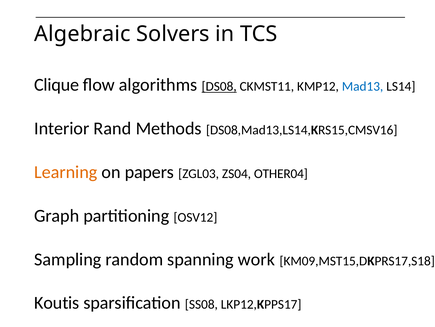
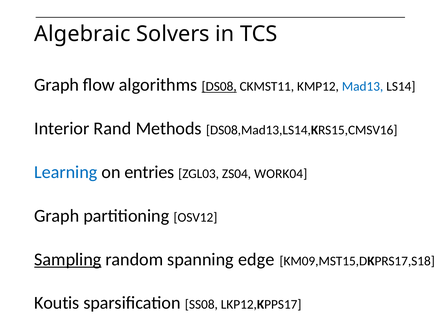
Clique at (57, 85): Clique -> Graph
Learning colour: orange -> blue
papers: papers -> entries
OTHER04: OTHER04 -> WORK04
Sampling underline: none -> present
work: work -> edge
